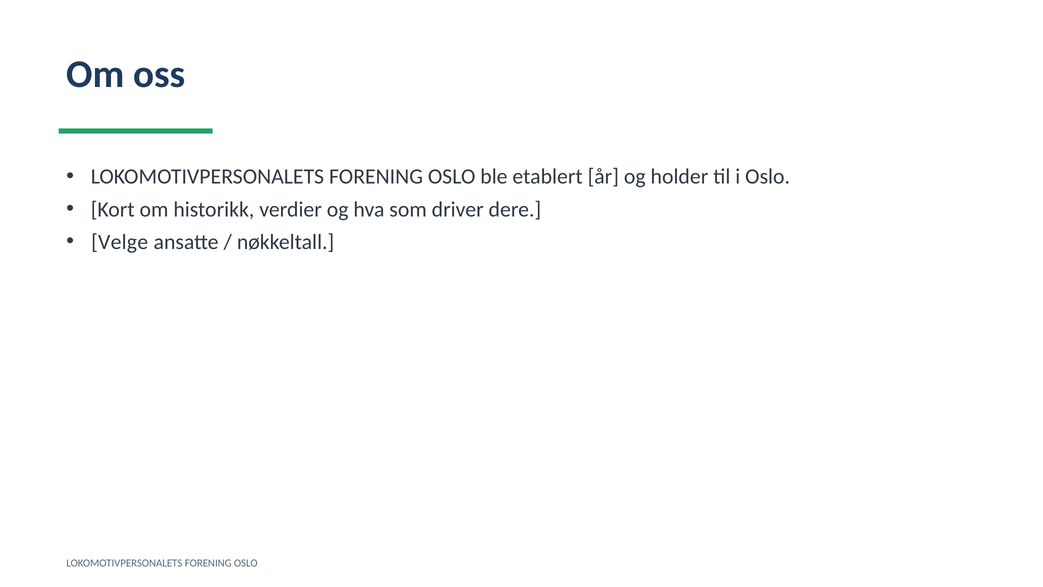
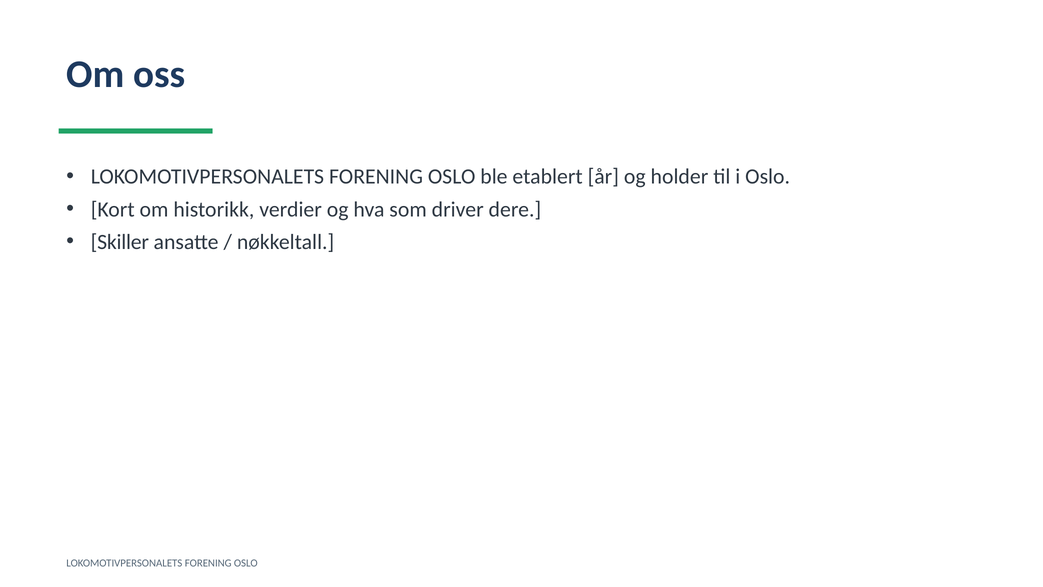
Velge: Velge -> Skiller
